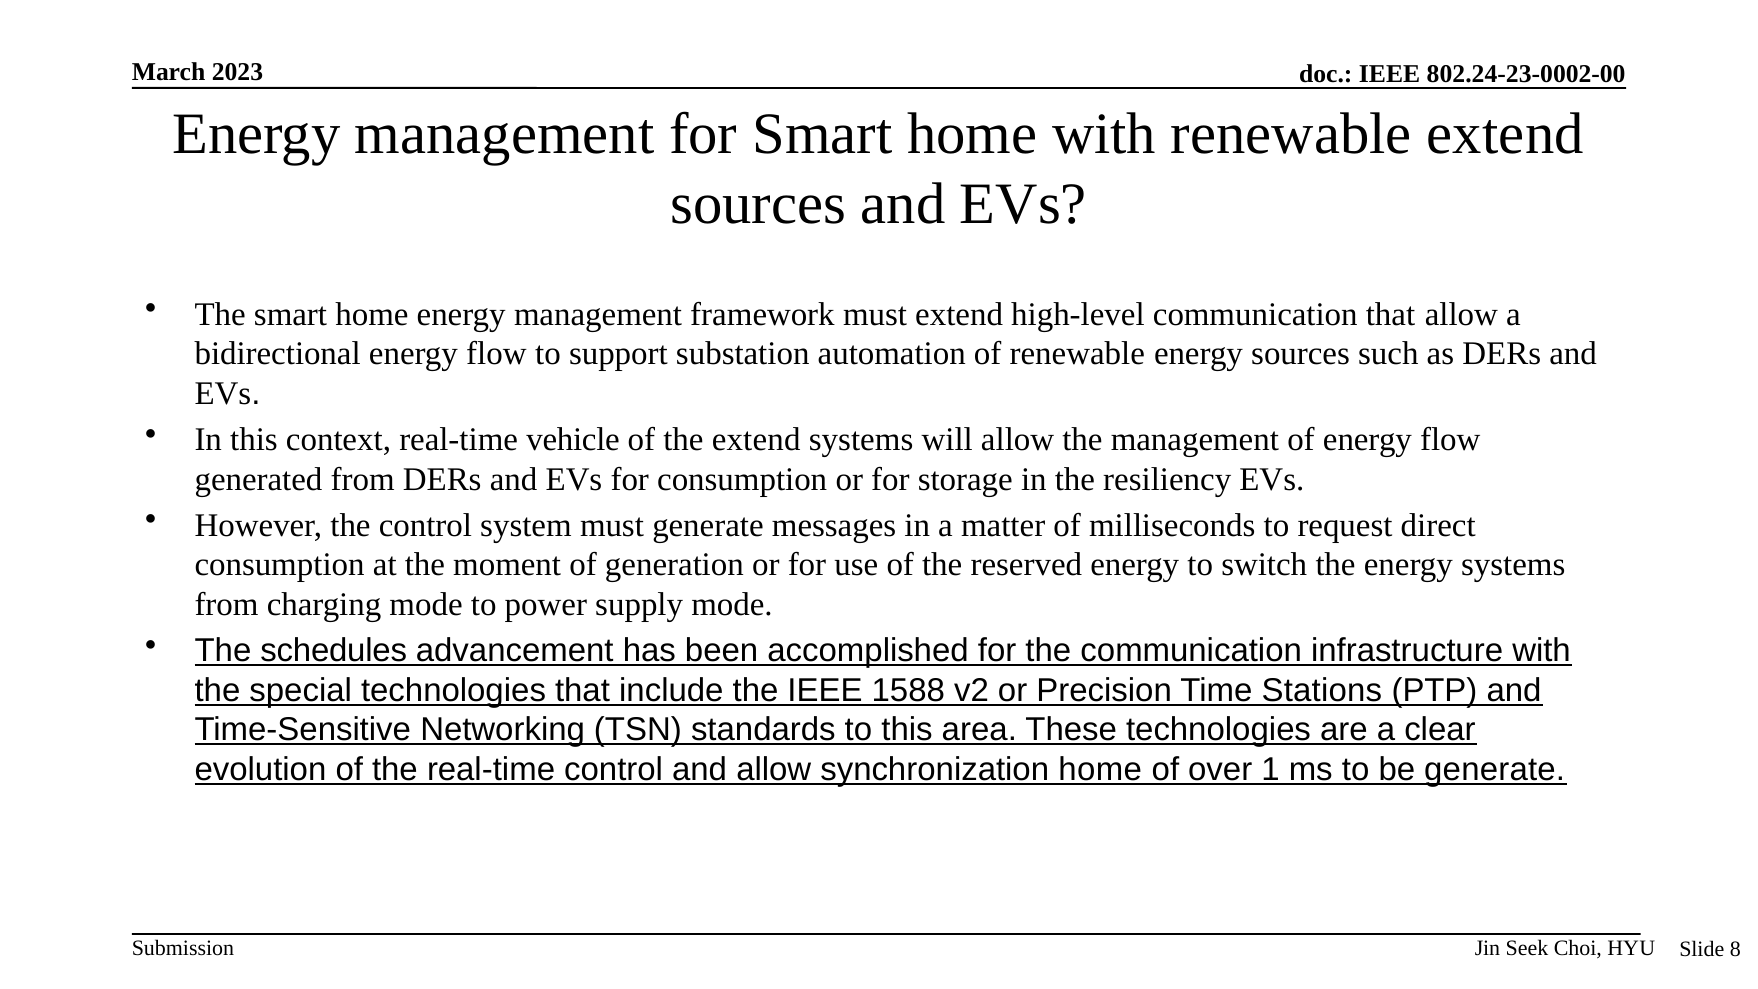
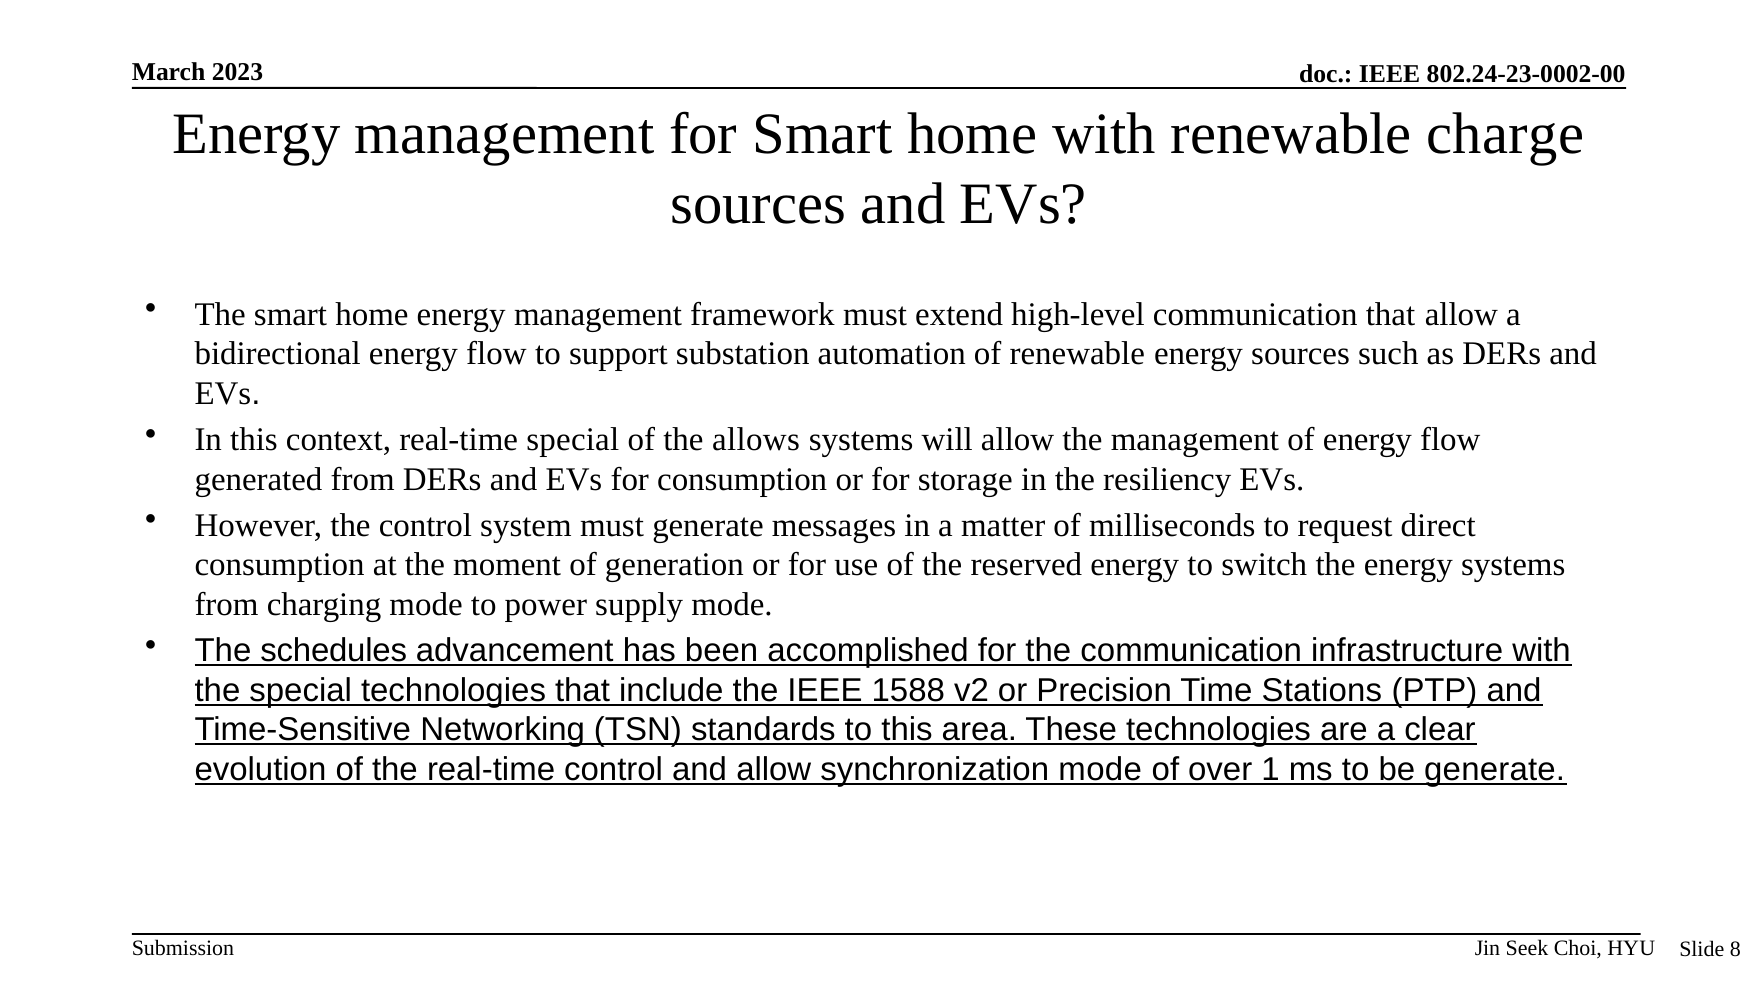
renewable extend: extend -> charge
real-time vehicle: vehicle -> special
the extend: extend -> allows
synchronization home: home -> mode
